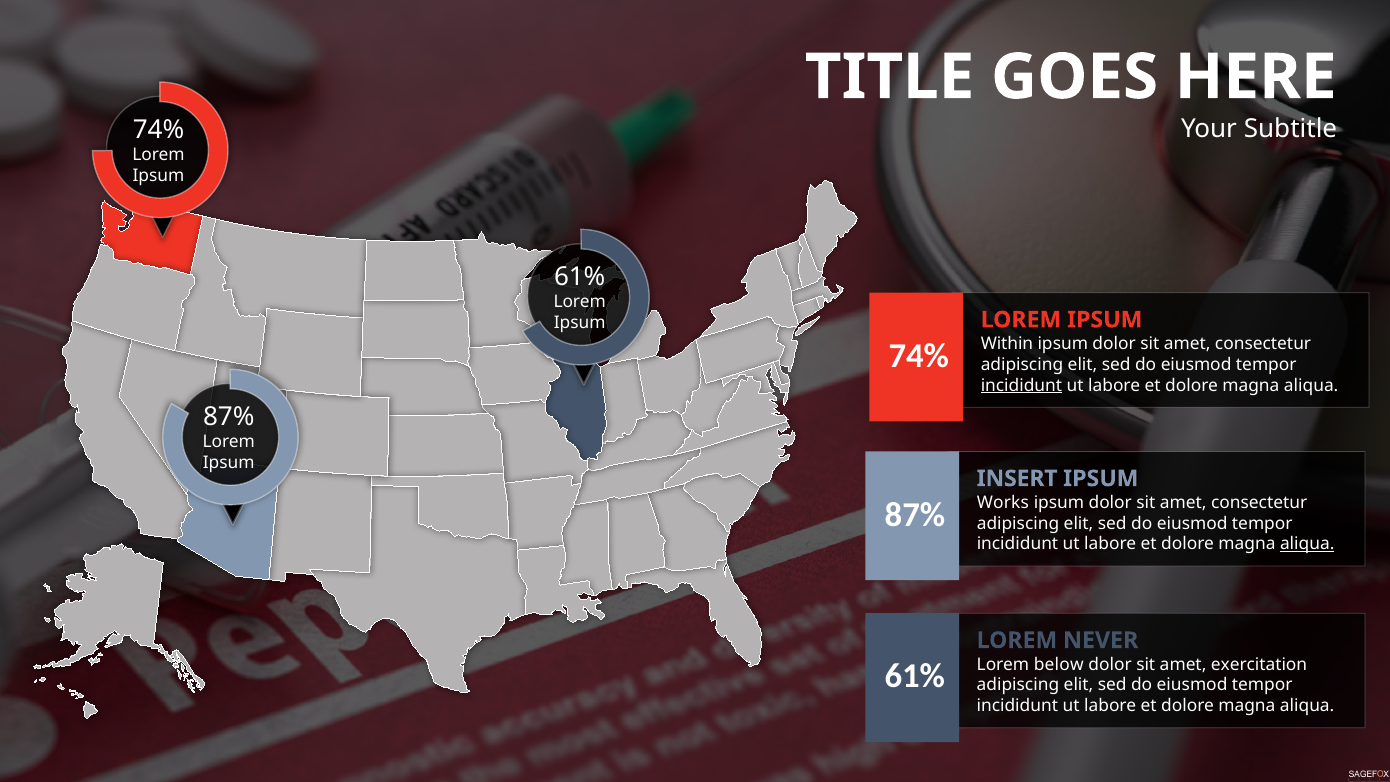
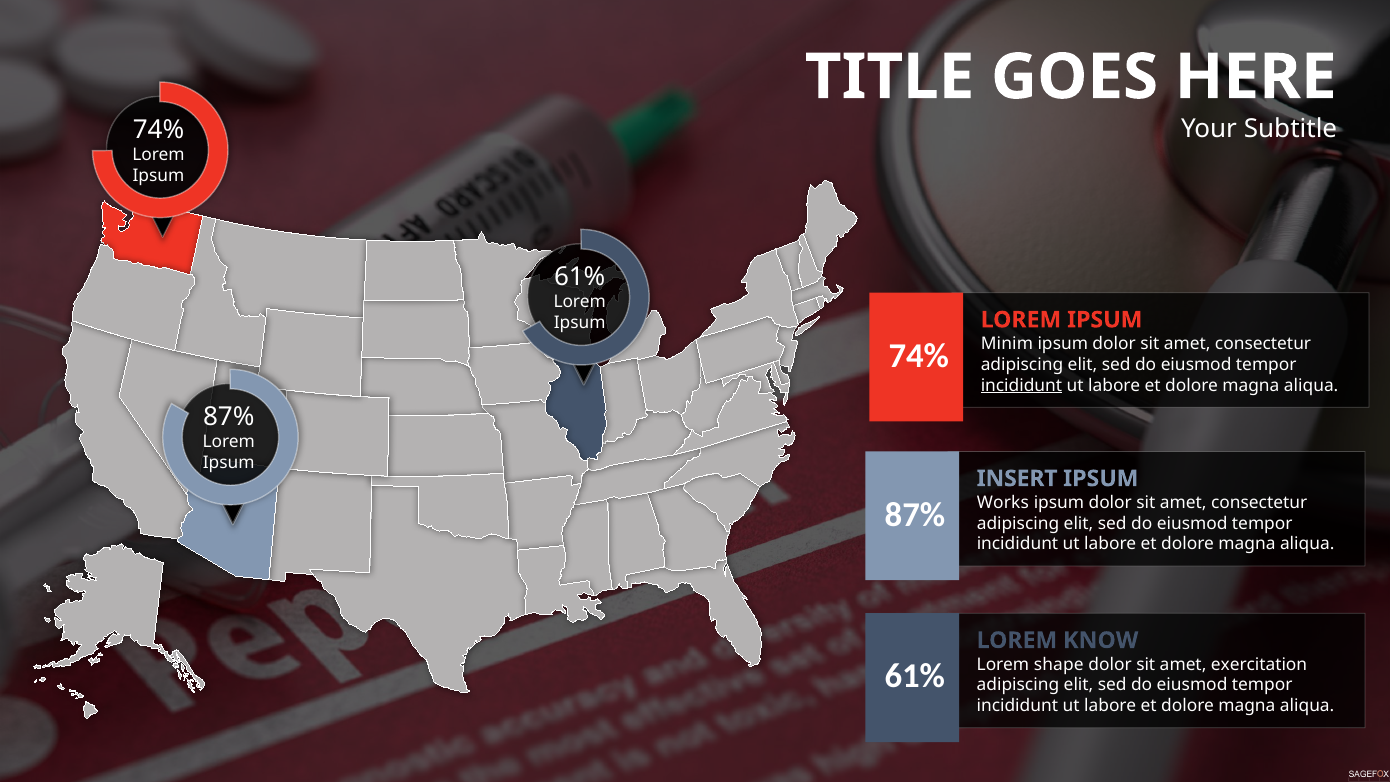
Within: Within -> Minim
aliqua at (1307, 544) underline: present -> none
NEVER: NEVER -> KNOW
below: below -> shape
